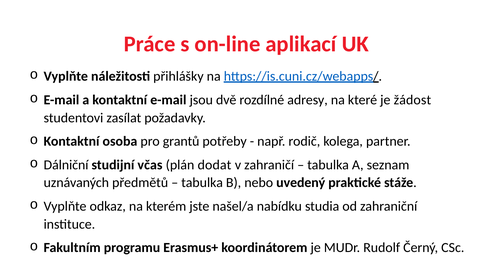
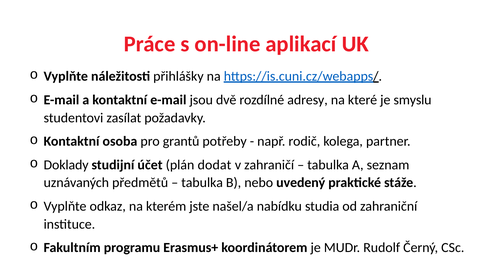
žádost: žádost -> smyslu
Dálniční: Dálniční -> Doklady
včas: včas -> účet
